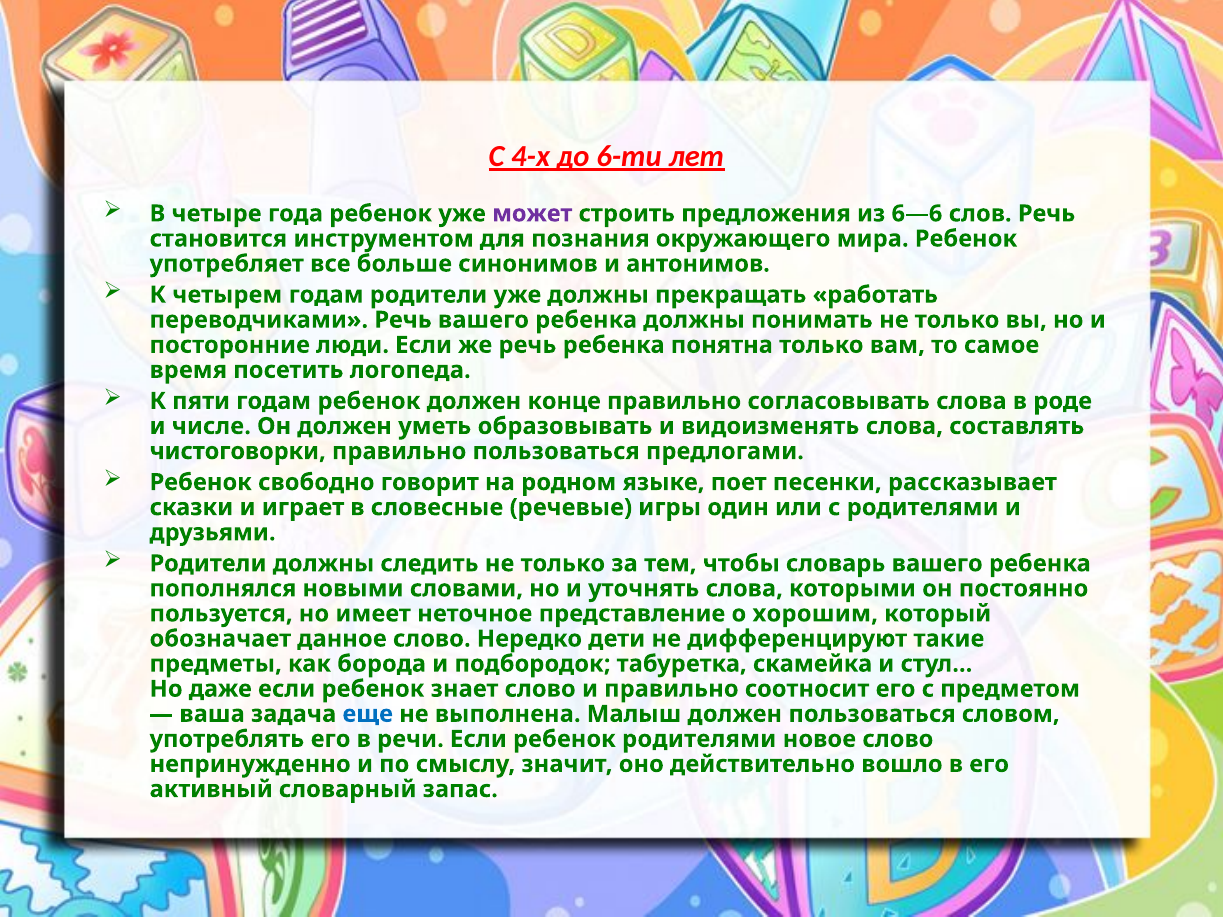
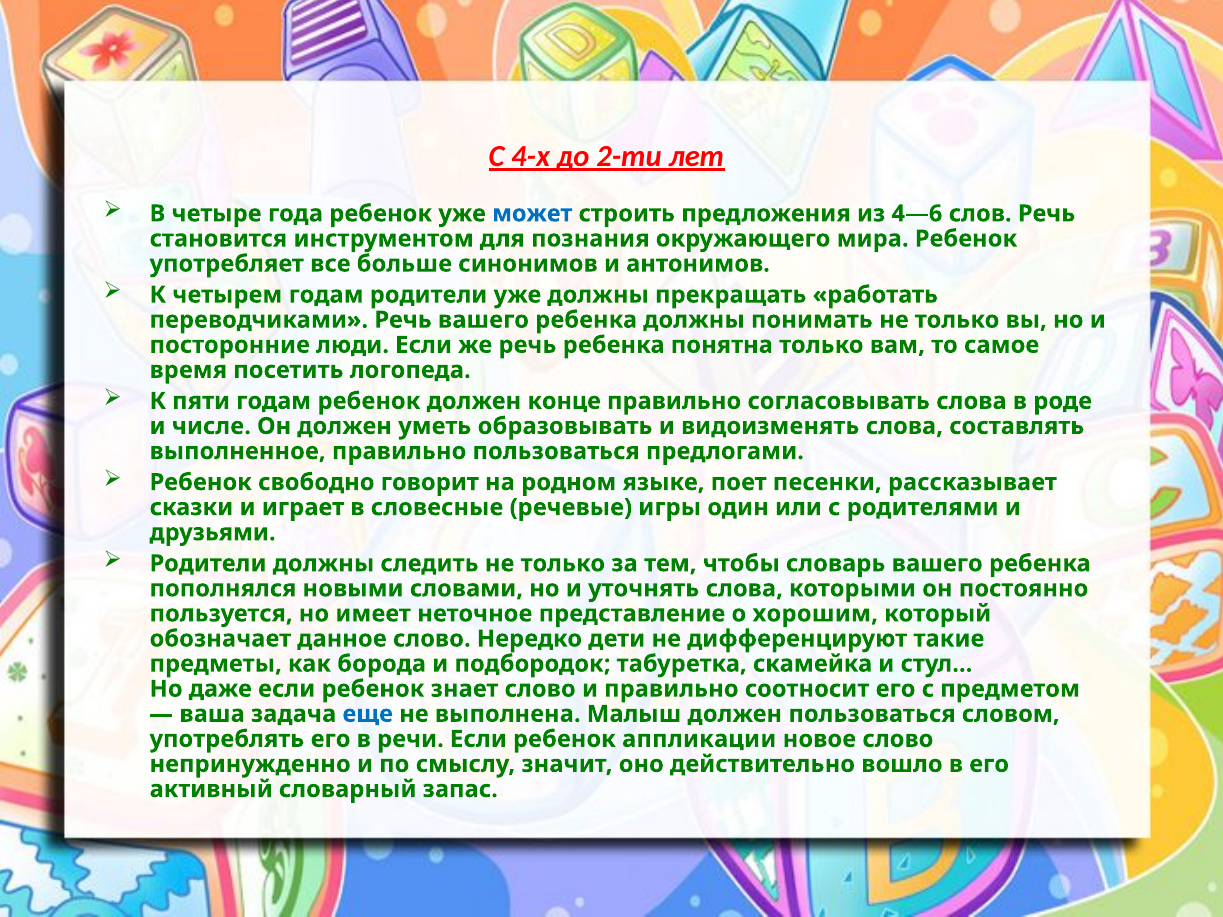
6-ти: 6-ти -> 2-ти
может colour: purple -> blue
6—6: 6—6 -> 4—6
чистоговорки: чистоговорки -> выполненное
ребенок родителями: родителями -> аппликации
